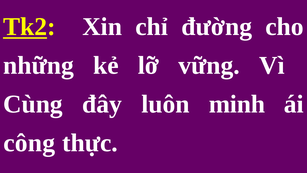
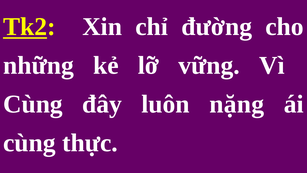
minh: minh -> nặng
công at (29, 143): công -> cùng
